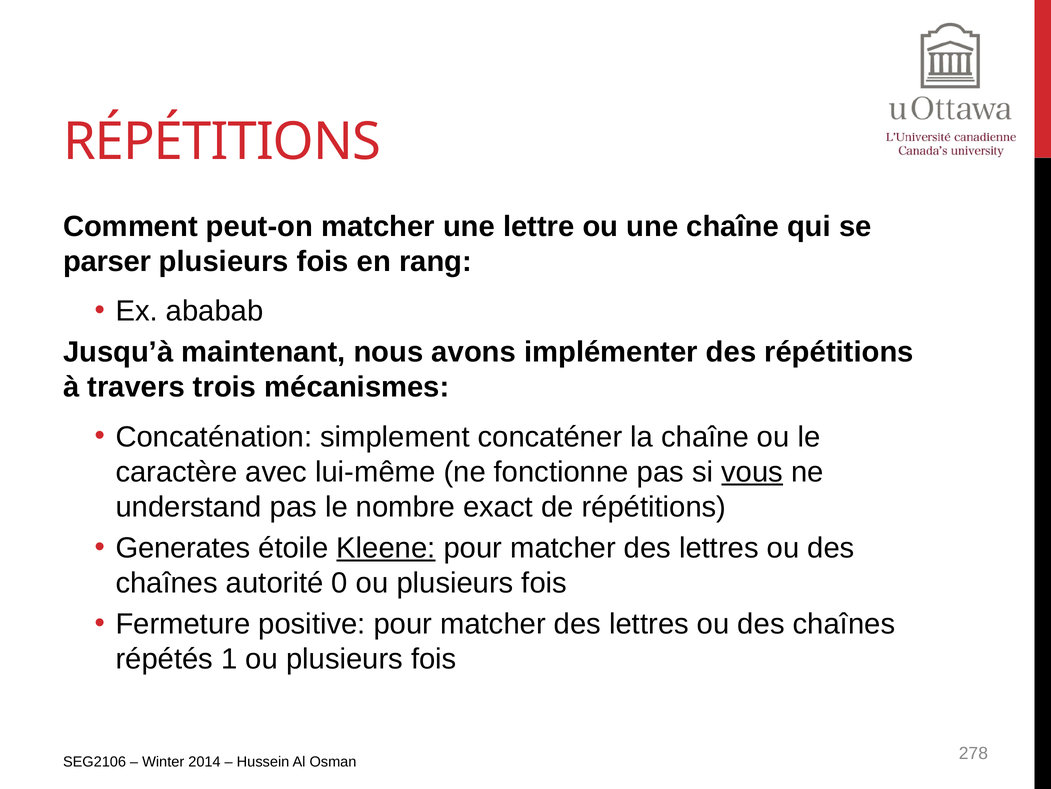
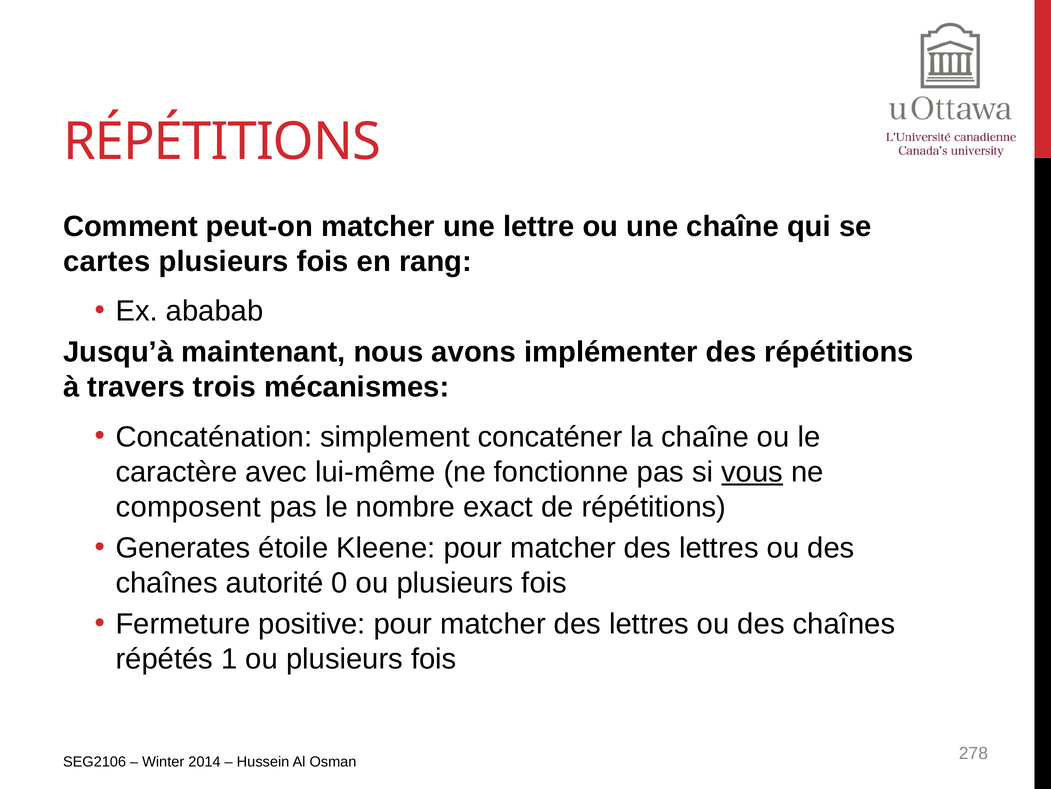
parser: parser -> cartes
understand: understand -> composent
Kleene underline: present -> none
